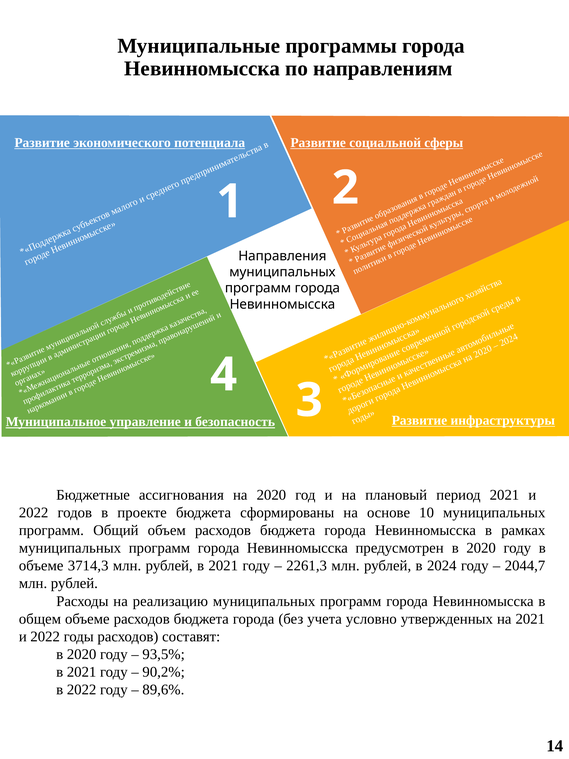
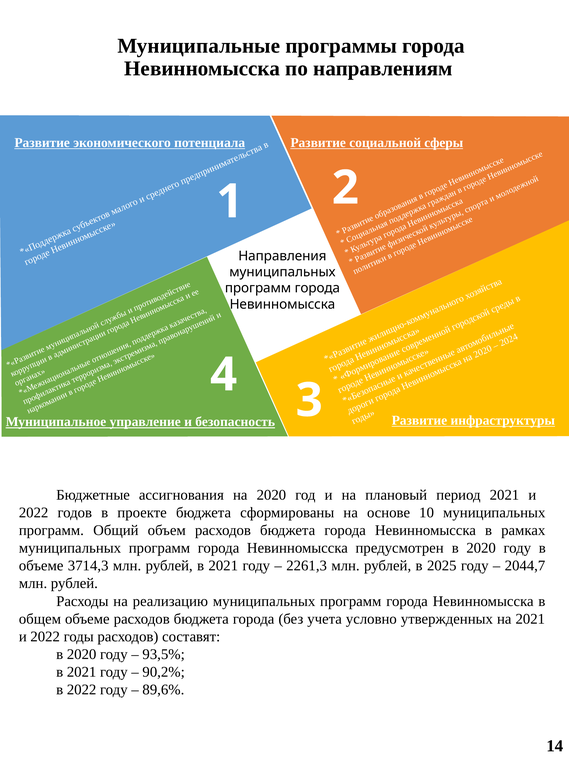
в 2024: 2024 -> 2025
